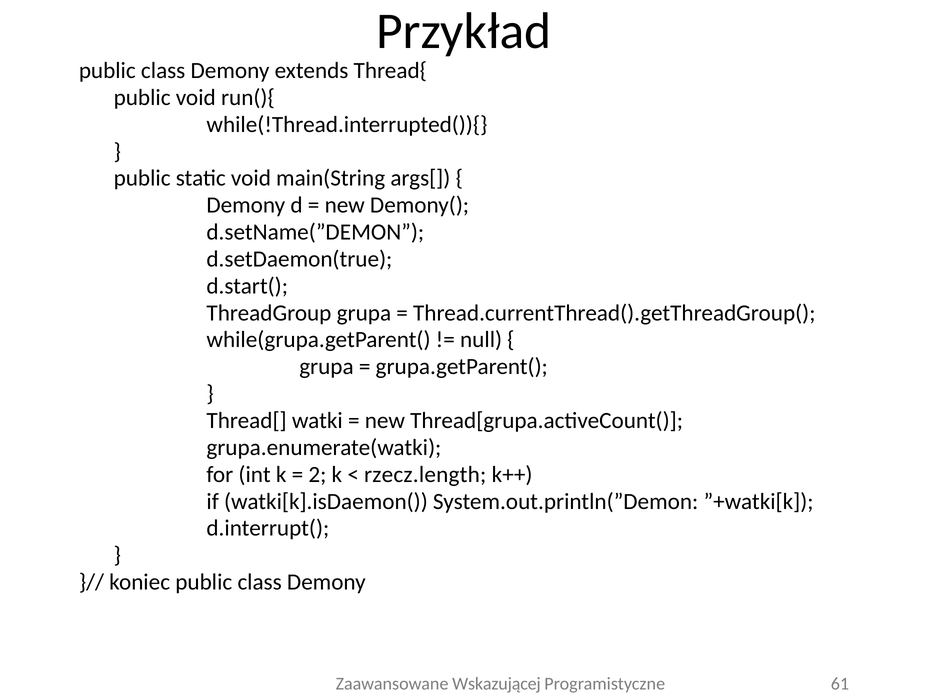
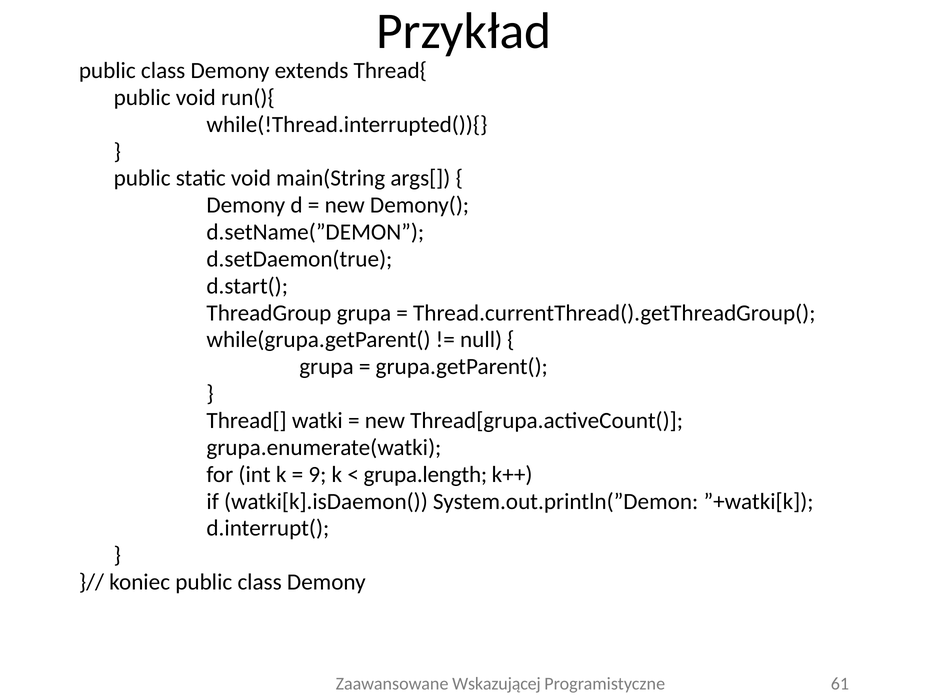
2: 2 -> 9
rzecz.length: rzecz.length -> grupa.length
